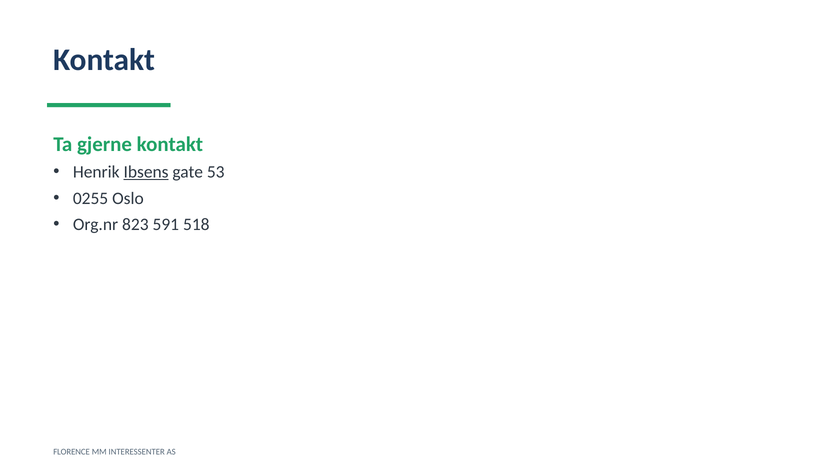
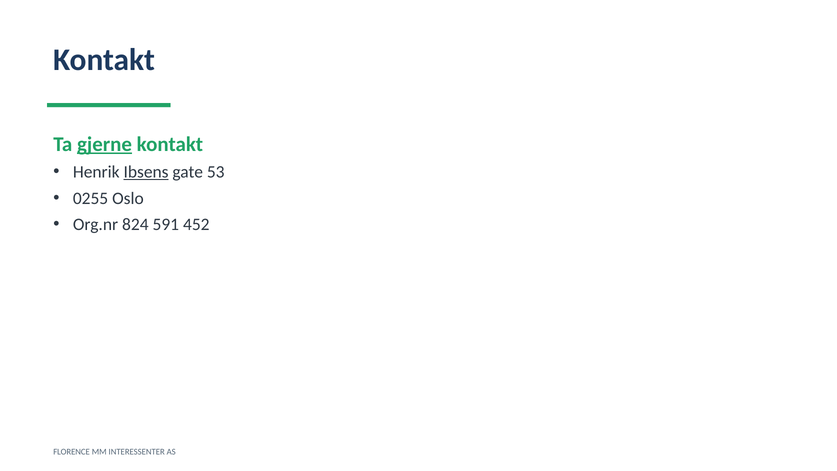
gjerne underline: none -> present
823: 823 -> 824
518: 518 -> 452
